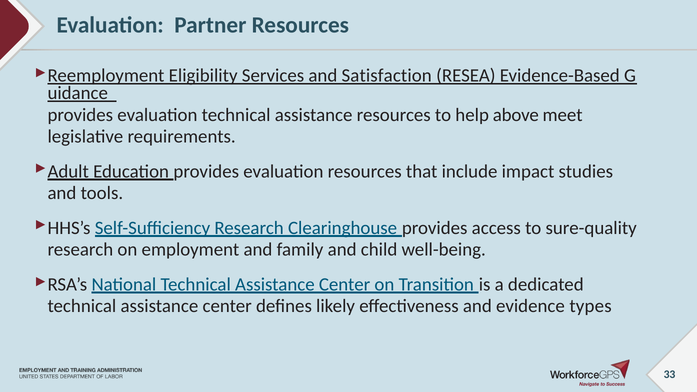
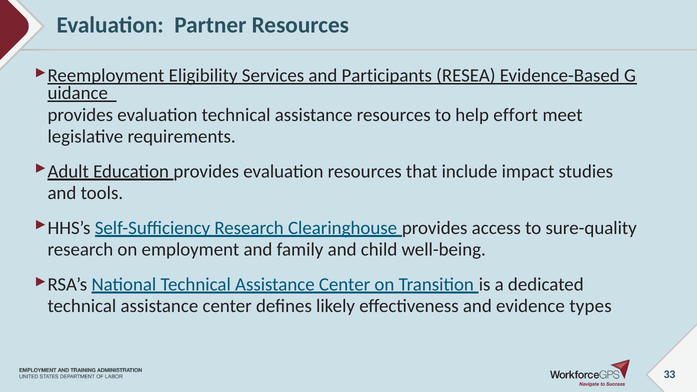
Satisfaction: Satisfaction -> Participants
above: above -> effort
